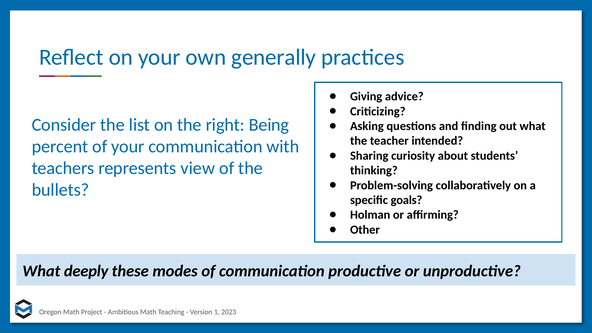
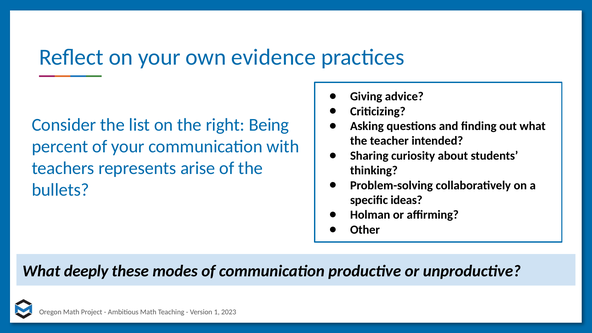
generally: generally -> evidence
view: view -> arise
goals: goals -> ideas
